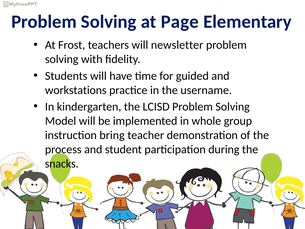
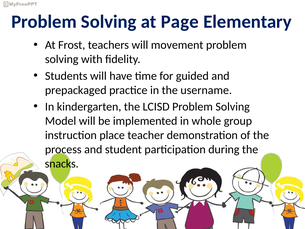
newsletter: newsletter -> movement
workstations: workstations -> prepackaged
bring: bring -> place
